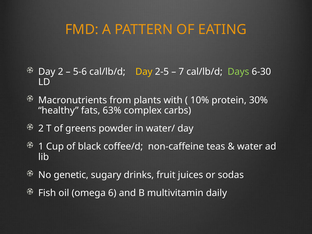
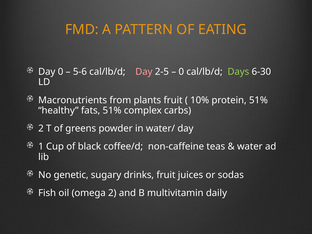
Day 2: 2 -> 0
Day at (144, 72) colour: yellow -> pink
7 at (181, 72): 7 -> 0
plants with: with -> fruit
protein 30%: 30% -> 51%
fats 63%: 63% -> 51%
omega 6: 6 -> 2
